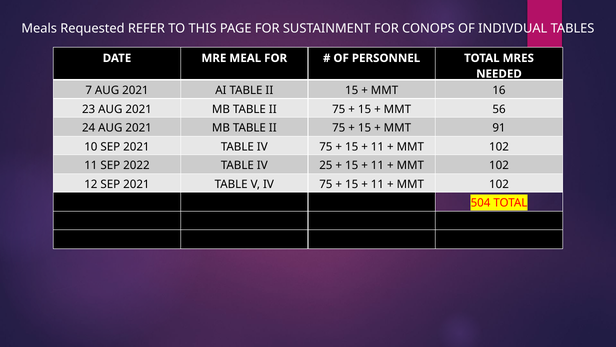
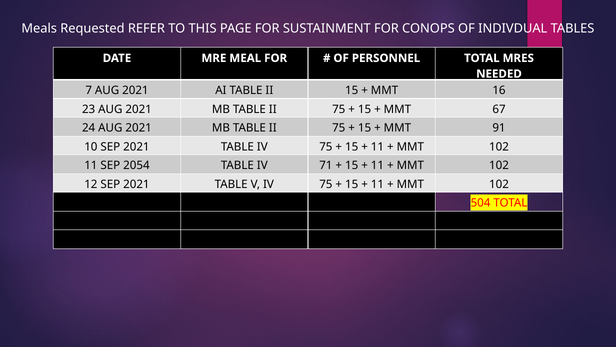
56: 56 -> 67
2022: 2022 -> 2054
25: 25 -> 71
